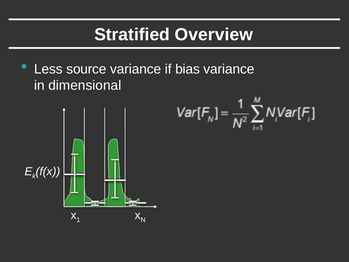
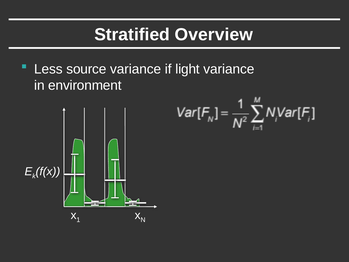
bias: bias -> light
dimensional: dimensional -> environment
